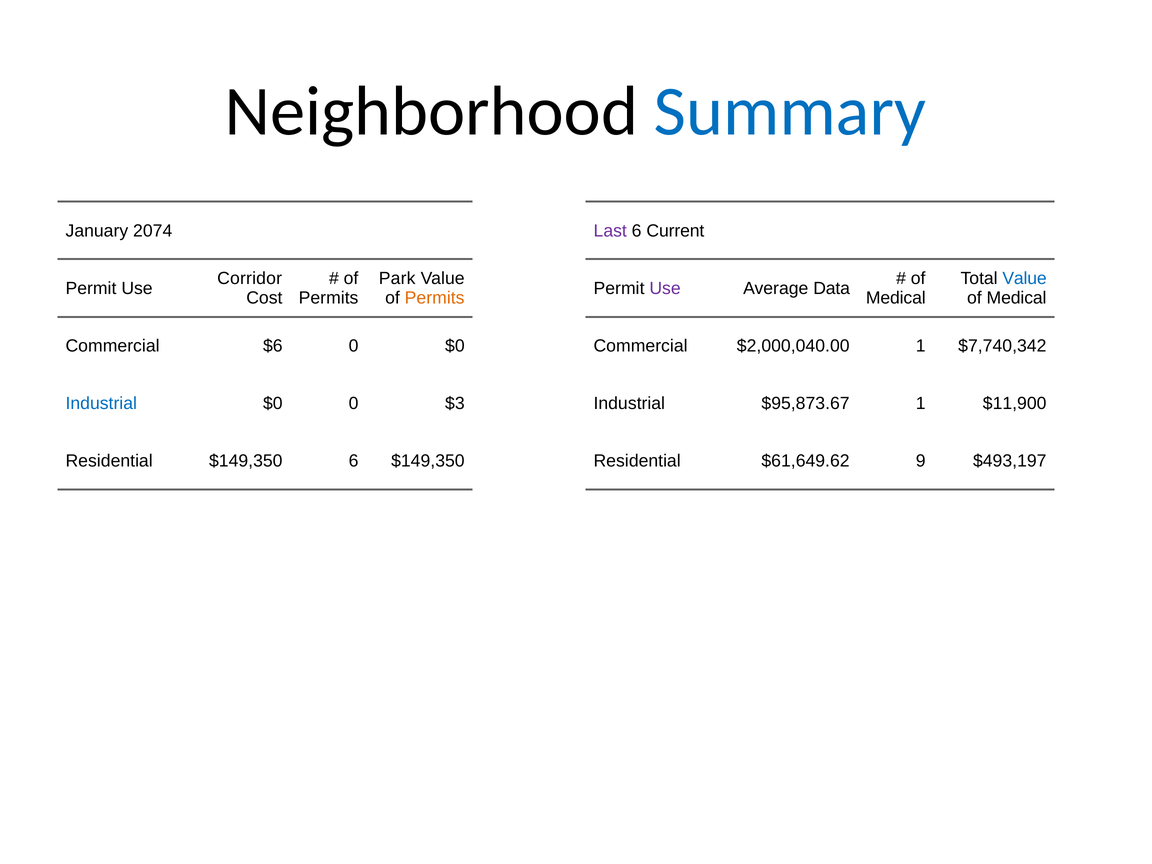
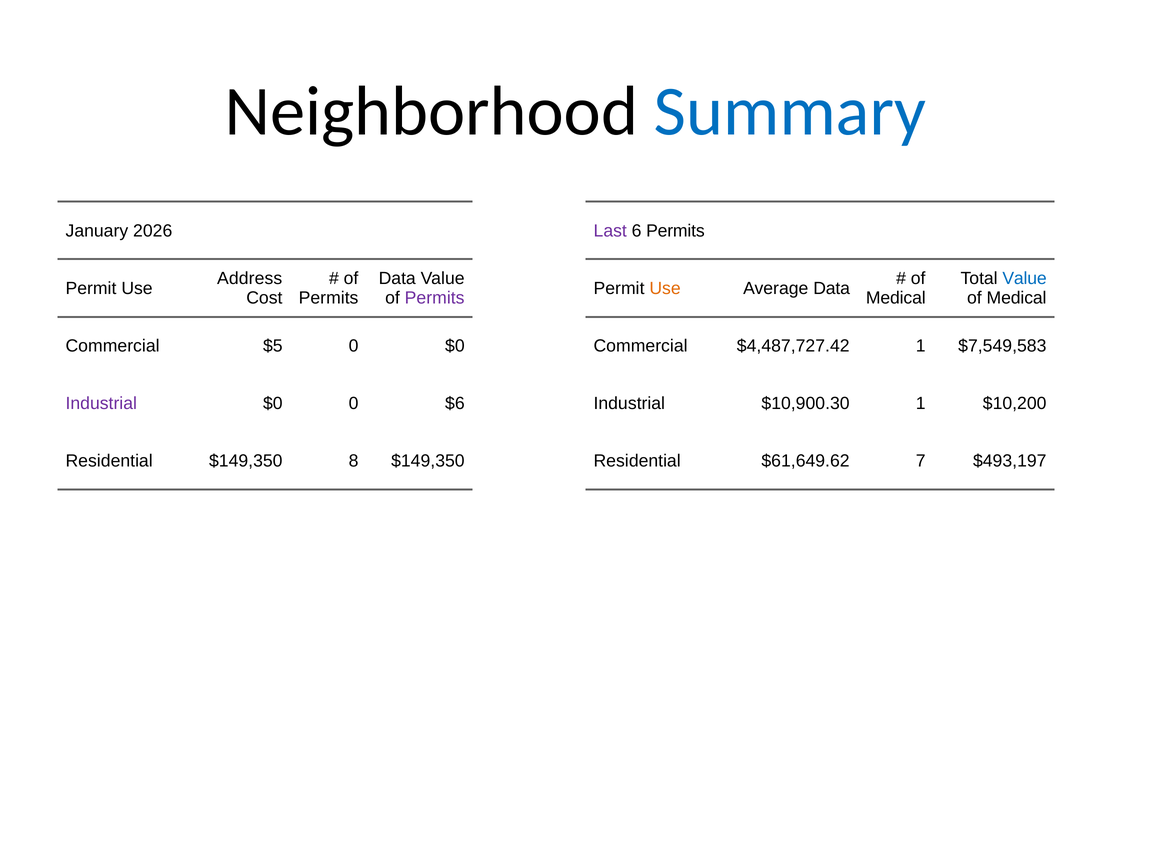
2074: 2074 -> 2026
6 Current: Current -> Permits
Corridor: Corridor -> Address
Park at (397, 279): Park -> Data
Use at (665, 288) colour: purple -> orange
Permits at (435, 298) colour: orange -> purple
$6: $6 -> $5
$2,000,040.00: $2,000,040.00 -> $4,487,727.42
$7,740,342: $7,740,342 -> $7,549,583
Industrial at (101, 404) colour: blue -> purple
$3: $3 -> $6
$95,873.67: $95,873.67 -> $10,900.30
$11,900: $11,900 -> $10,200
$149,350 6: 6 -> 8
9: 9 -> 7
